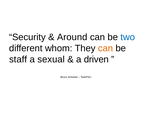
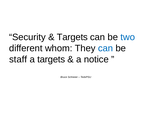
Around at (72, 37): Around -> Targets
can at (105, 48) colour: orange -> blue
a sexual: sexual -> targets
driven: driven -> notice
